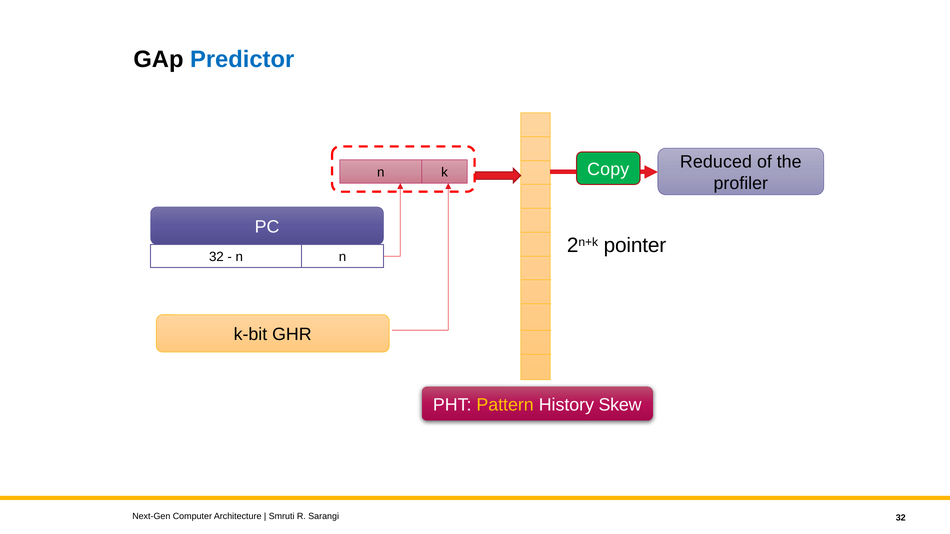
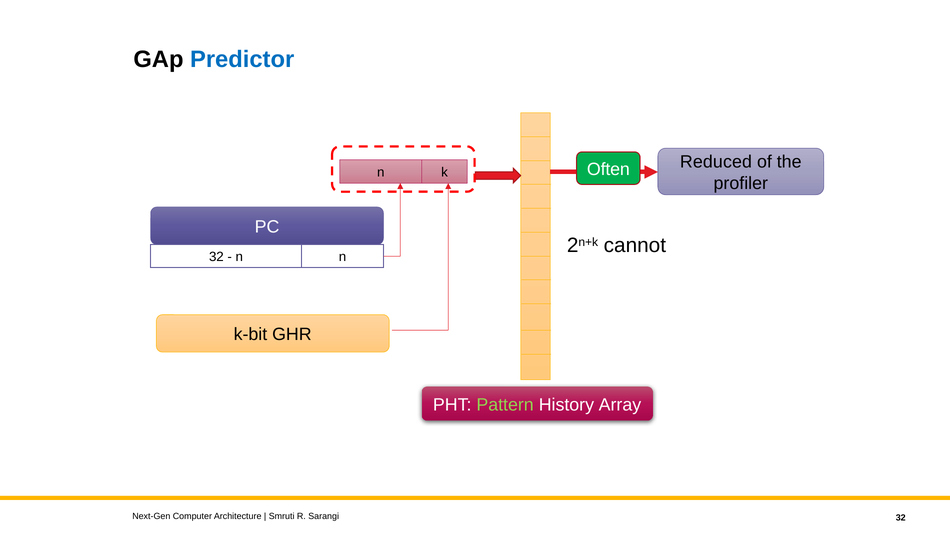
Copy: Copy -> Often
pointer: pointer -> cannot
Pattern colour: yellow -> light green
Skew: Skew -> Array
